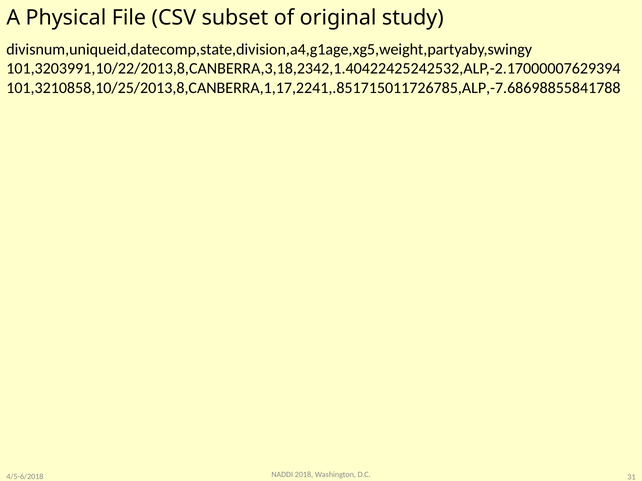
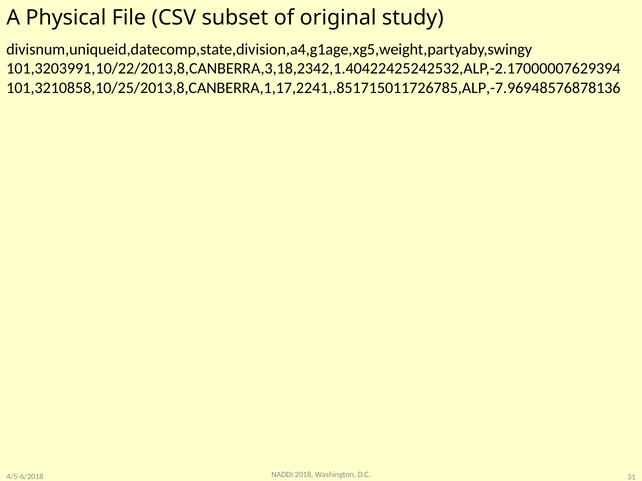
101,3210858,10/25/2013,8,CANBERRA,1,17,2241,.851715011726785,ALP,-7.68698855841788: 101,3210858,10/25/2013,8,CANBERRA,1,17,2241,.851715011726785,ALP,-7.68698855841788 -> 101,3210858,10/25/2013,8,CANBERRA,1,17,2241,.851715011726785,ALP,-7.96948576878136
